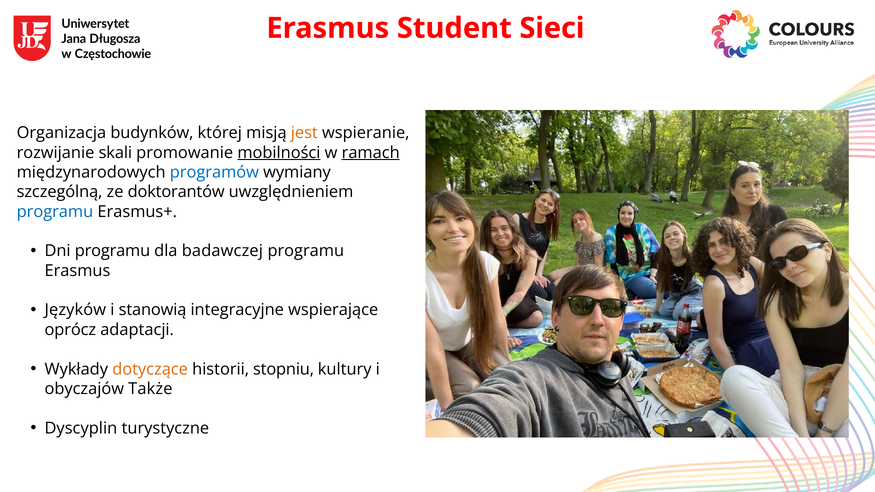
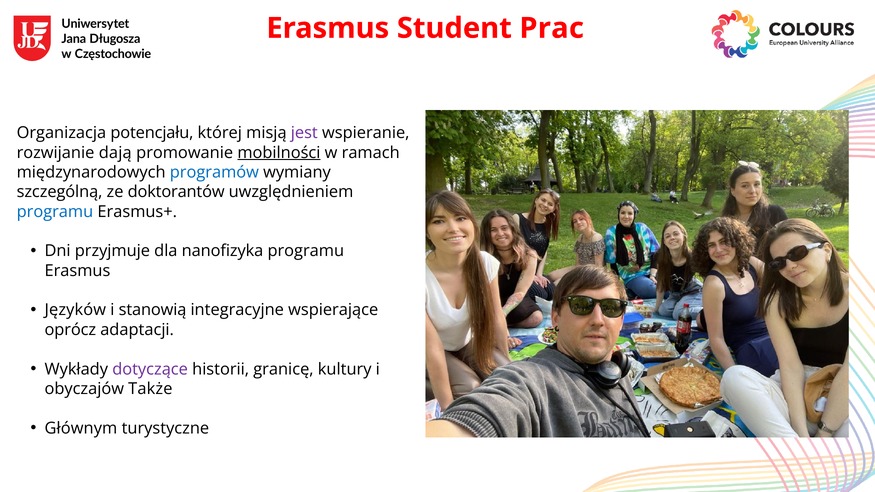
Sieci: Sieci -> Prac
budynków: budynków -> potencjału
jest colour: orange -> purple
skali: skali -> dają
ramach underline: present -> none
Dni programu: programu -> przyjmuje
badawczej: badawczej -> nanofizyka
dotyczące colour: orange -> purple
stopniu: stopniu -> granicę
Dyscyplin: Dyscyplin -> Głównym
